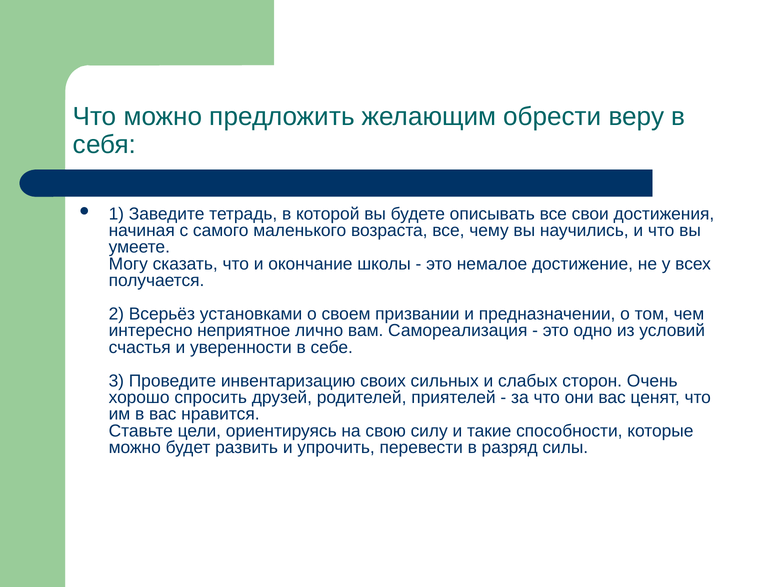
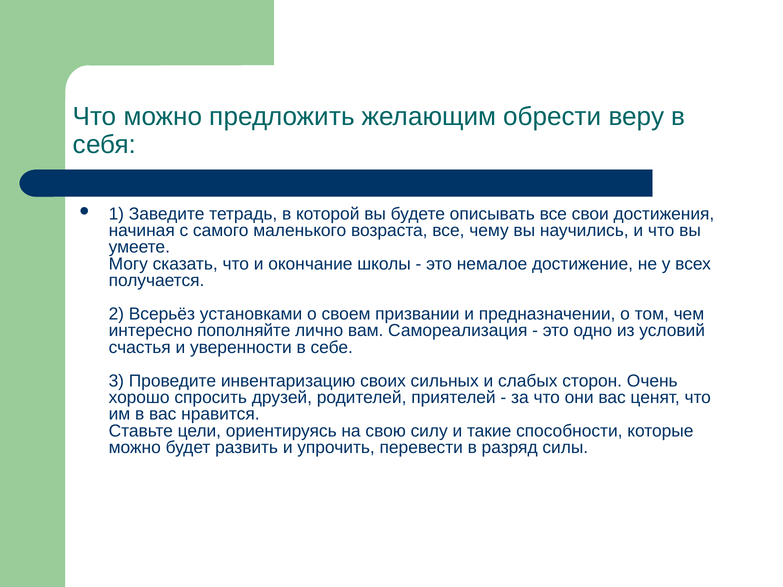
неприятное: неприятное -> пополняйте
